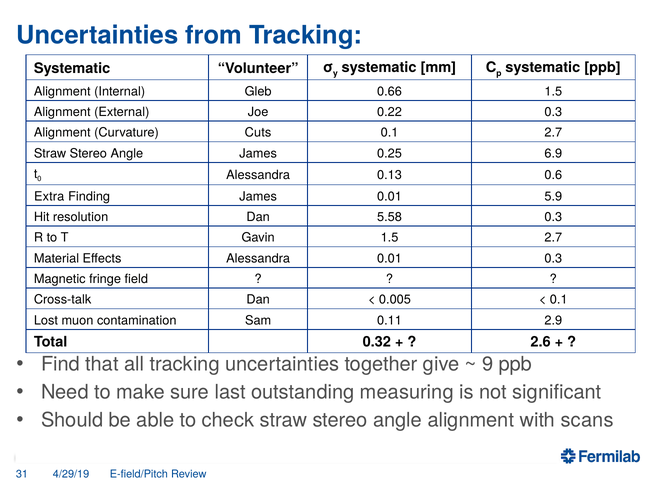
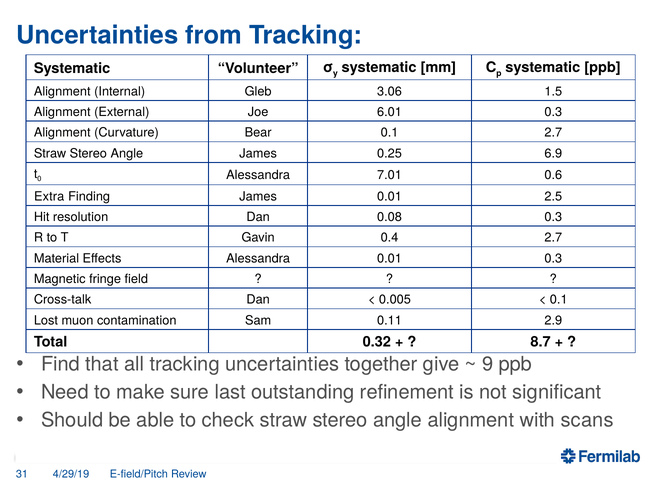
0.66: 0.66 -> 3.06
0.22: 0.22 -> 6.01
Cuts: Cuts -> Bear
0.13: 0.13 -> 7.01
5.9: 5.9 -> 2.5
5.58: 5.58 -> 0.08
Gavin 1.5: 1.5 -> 0.4
2.6: 2.6 -> 8.7
measuring: measuring -> refinement
